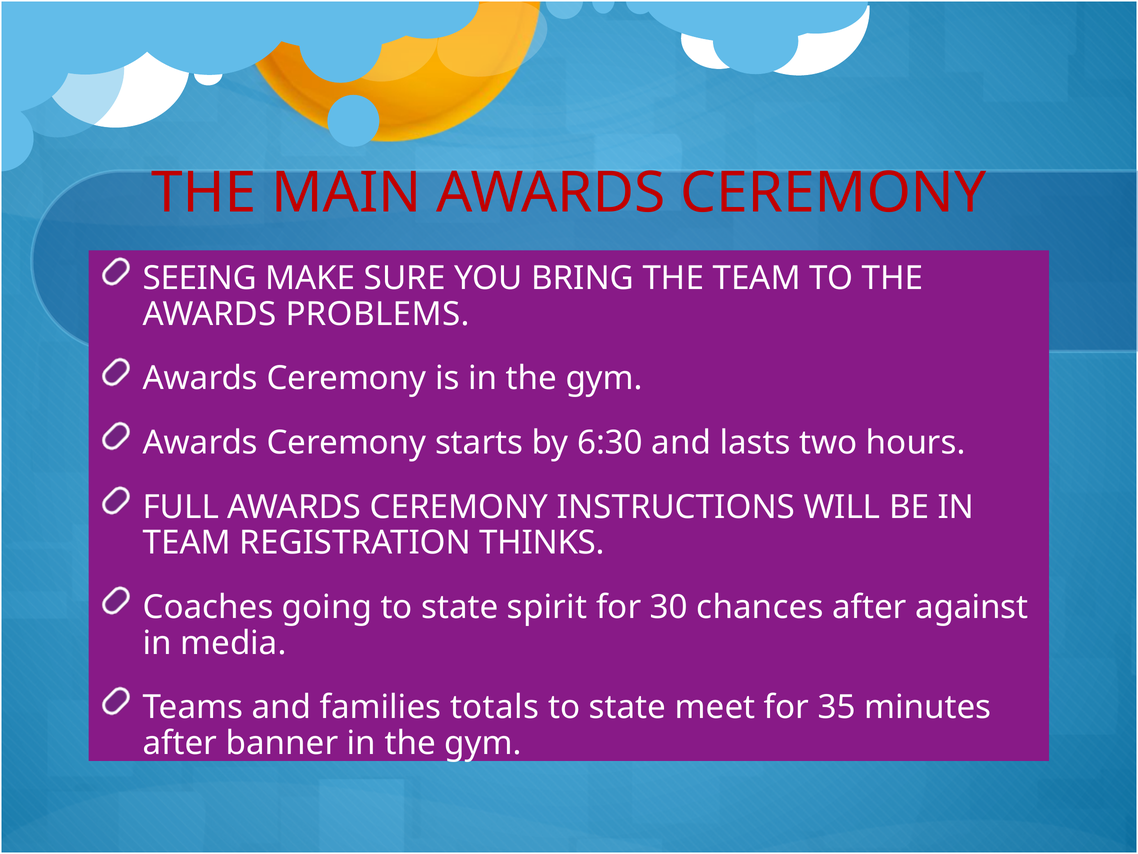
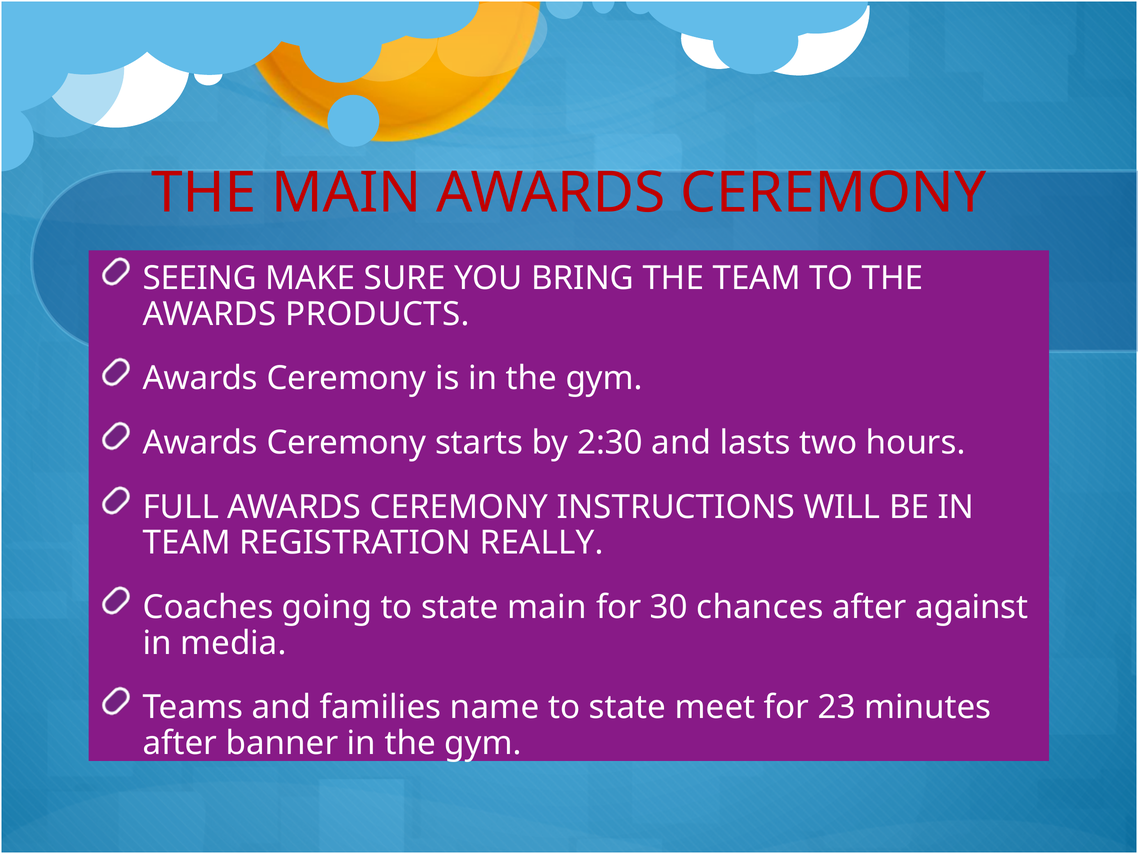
PROBLEMS: PROBLEMS -> PRODUCTS
6:30: 6:30 -> 2:30
THINKS: THINKS -> REALLY
state spirit: spirit -> main
totals: totals -> name
35: 35 -> 23
